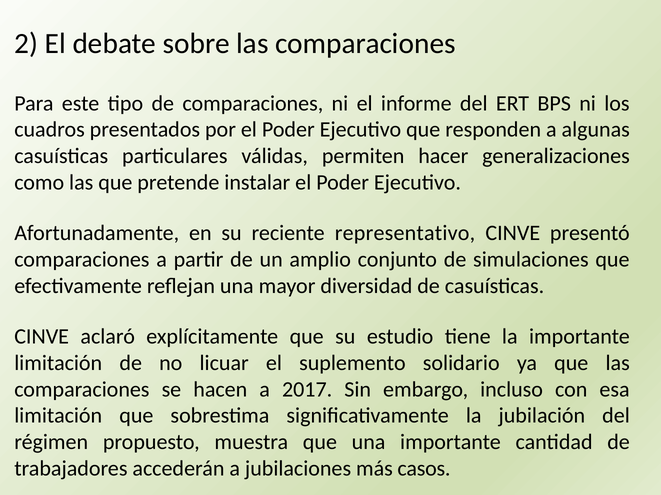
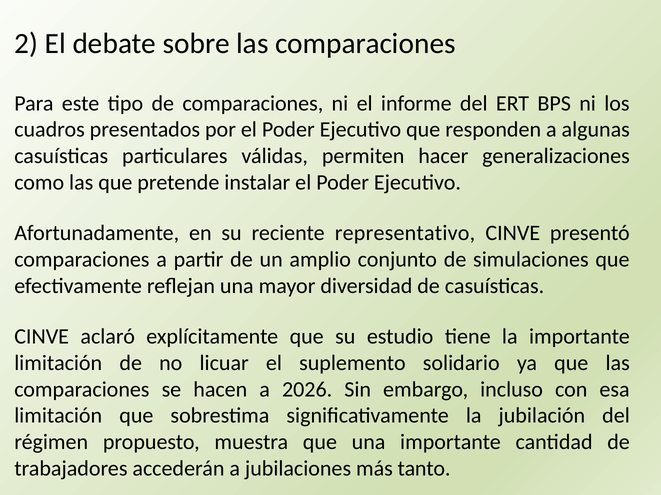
2017: 2017 -> 2026
casos: casos -> tanto
